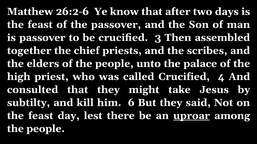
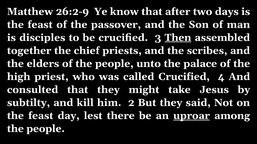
26:2-6: 26:2-6 -> 26:2-9
is passover: passover -> disciples
Then underline: none -> present
6: 6 -> 2
